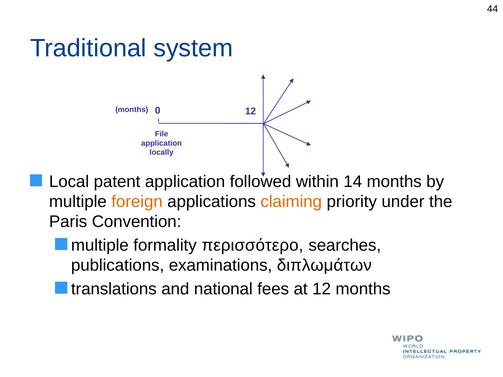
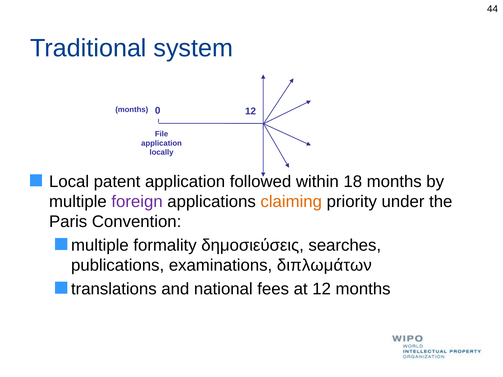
14: 14 -> 18
foreign colour: orange -> purple
περισσότερο: περισσότερο -> δημοσιεύσεις
